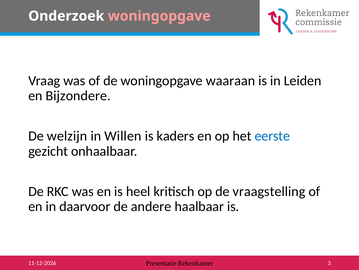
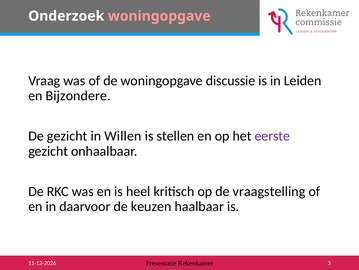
waaraan: waaraan -> discussie
De welzijn: welzijn -> gezicht
kaders: kaders -> stellen
eerste colour: blue -> purple
andere: andere -> keuzen
